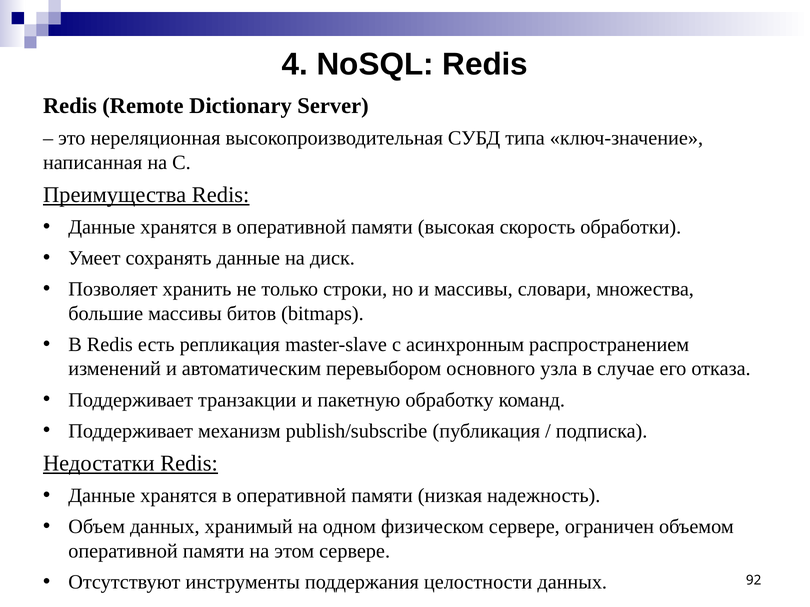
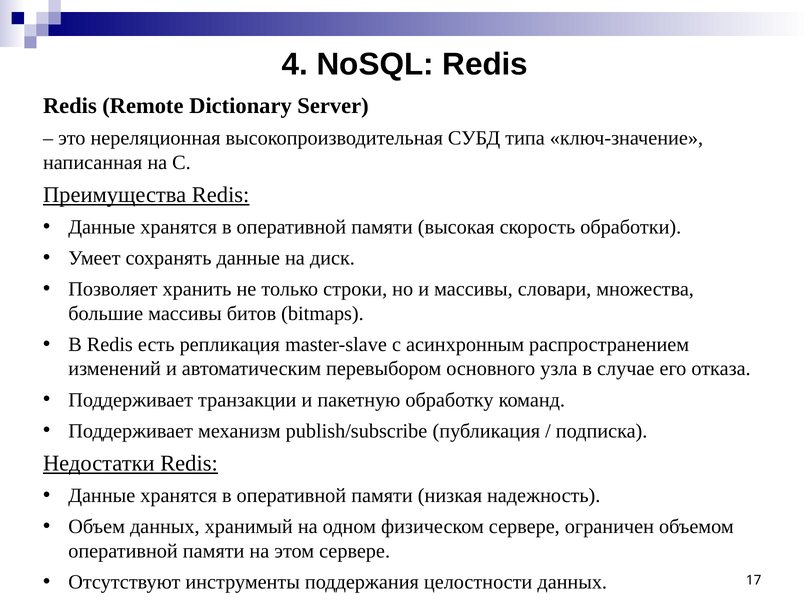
92: 92 -> 17
